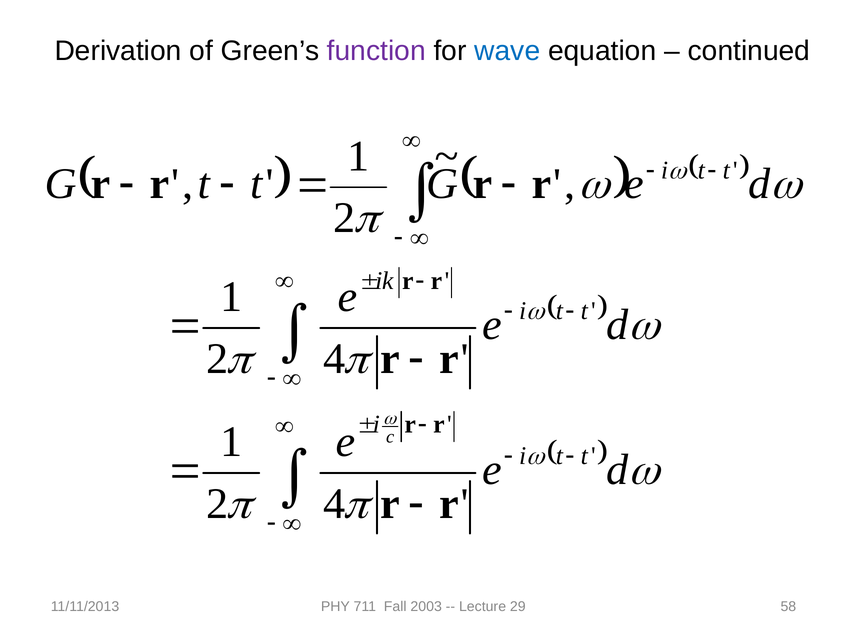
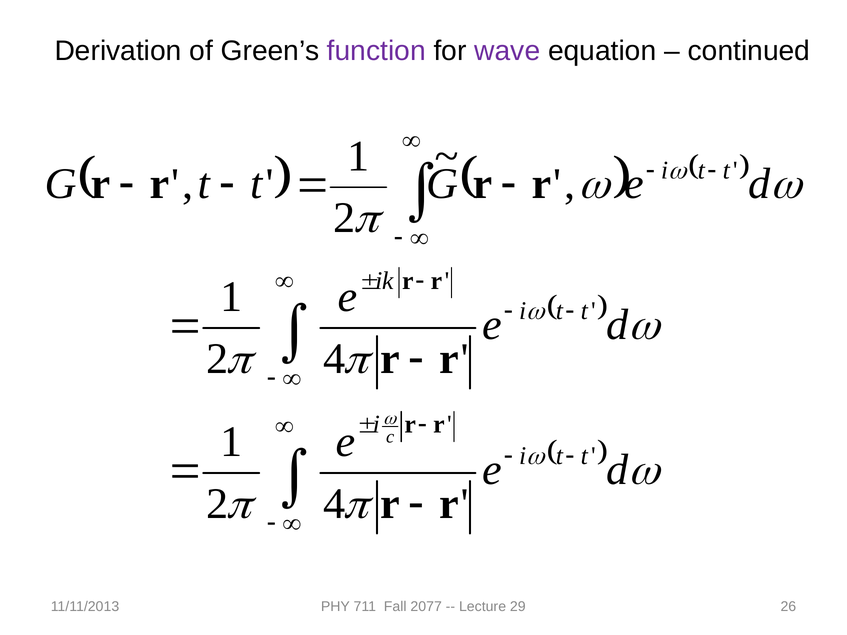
wave colour: blue -> purple
2003: 2003 -> 2077
58: 58 -> 26
